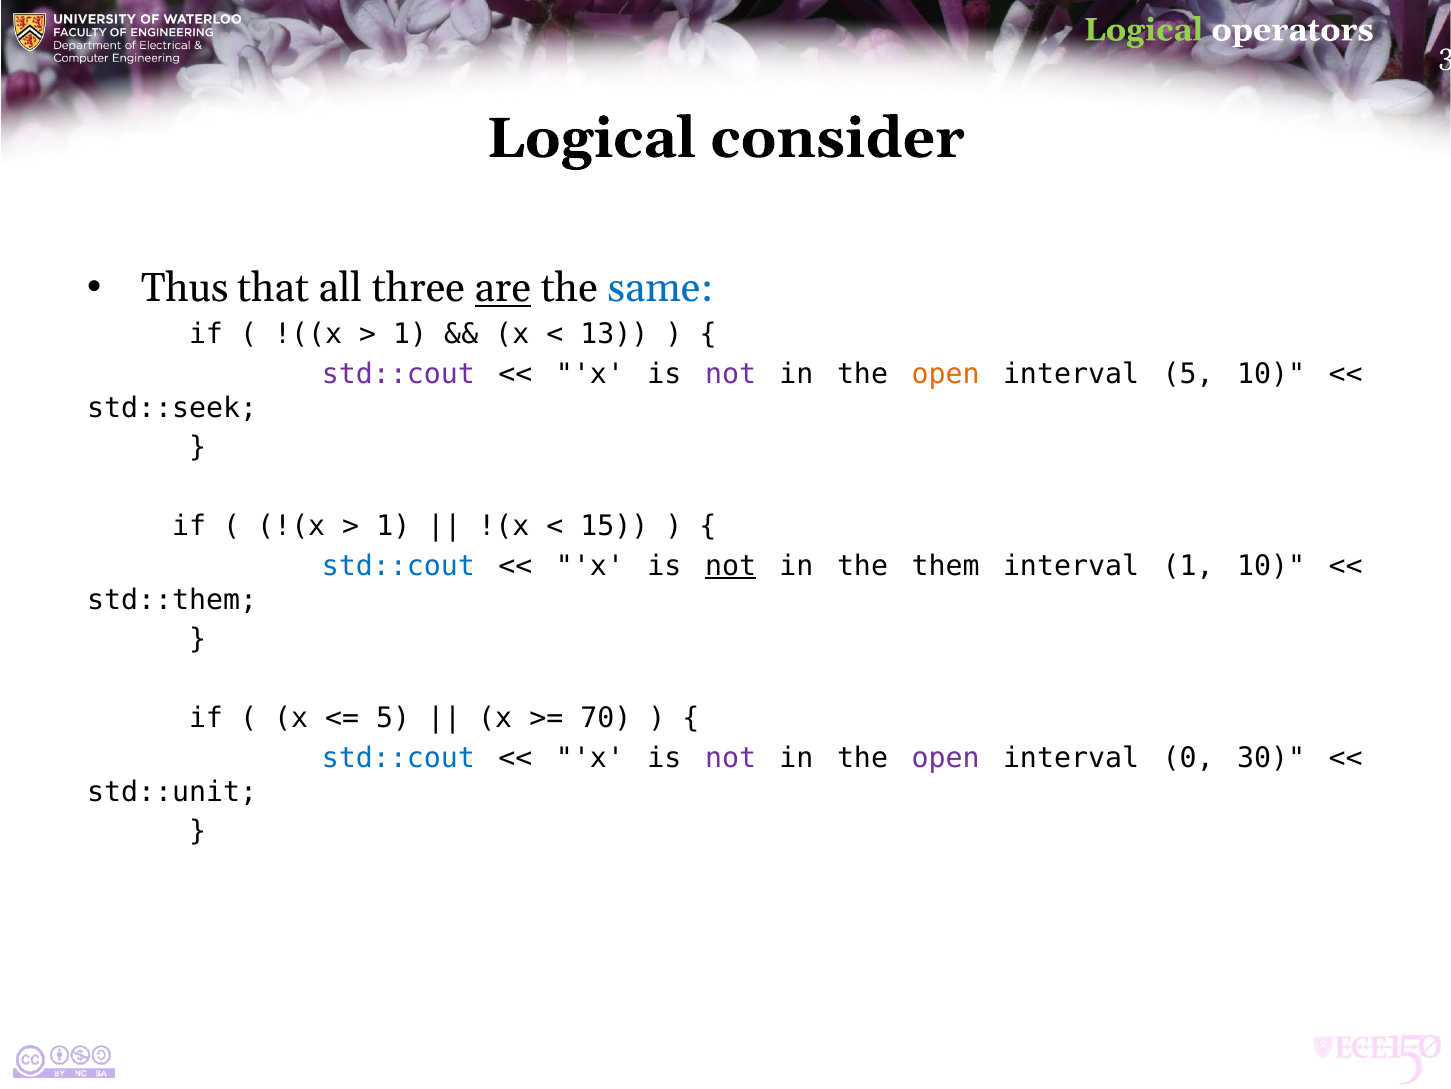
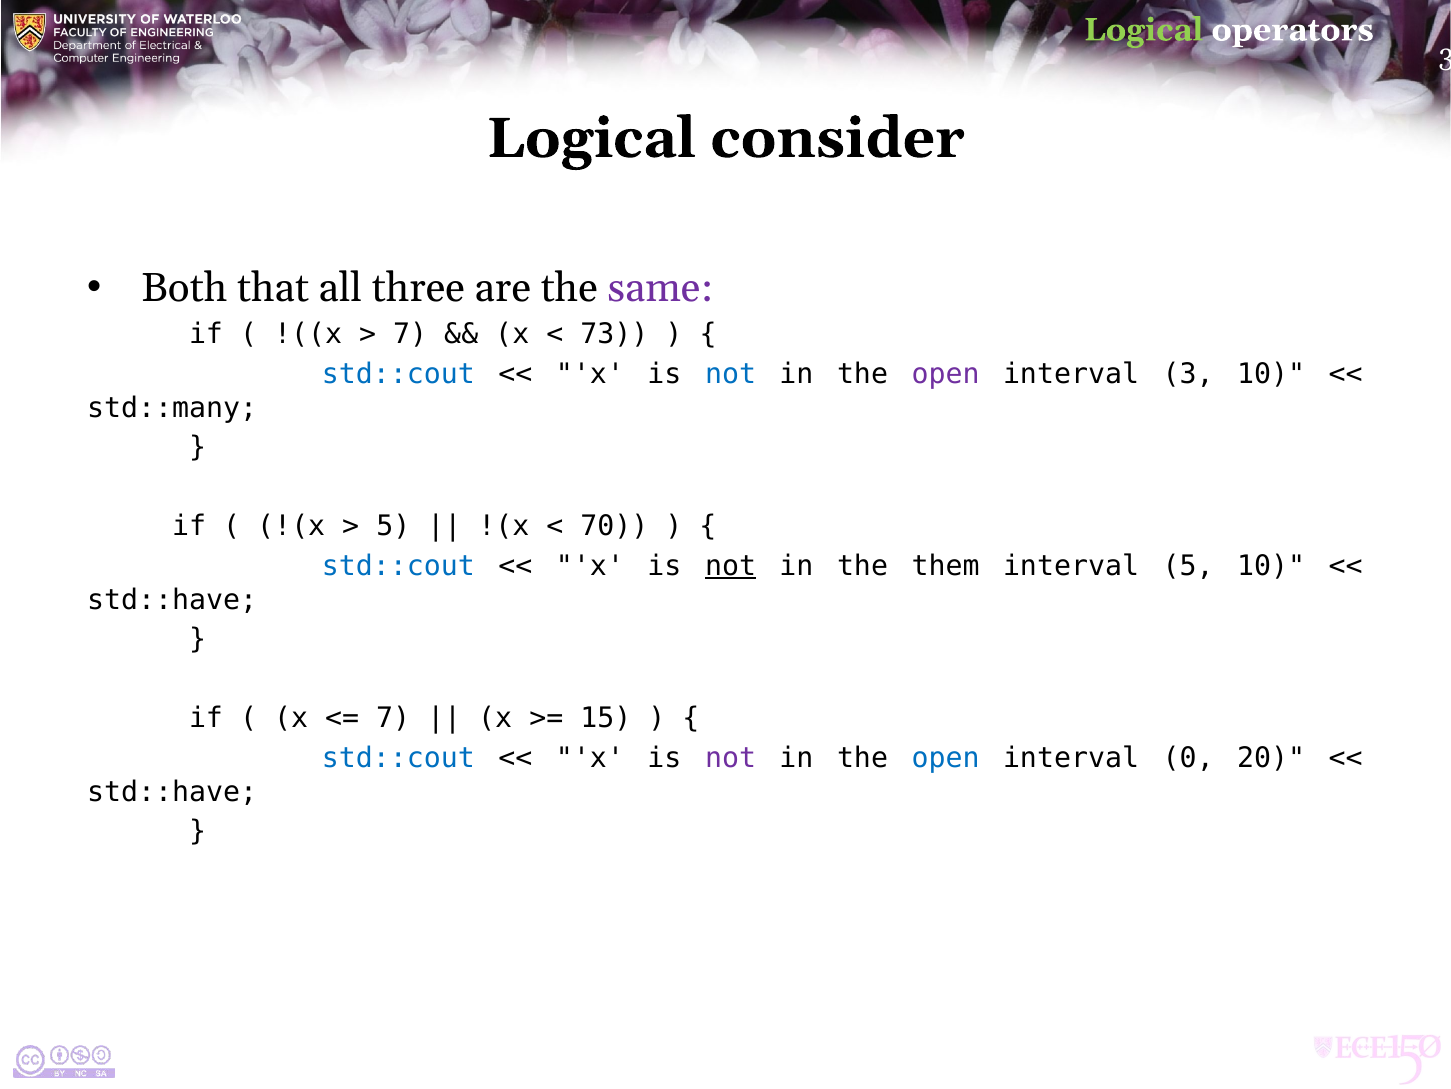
Thus: Thus -> Both
are underline: present -> none
same colour: blue -> purple
1 at (410, 334): 1 -> 7
13: 13 -> 73
std::cout at (398, 374) colour: purple -> blue
not at (731, 374) colour: purple -> blue
open at (946, 374) colour: orange -> purple
interval 5: 5 -> 3
std::seek: std::seek -> std::many
1 at (393, 526): 1 -> 5
15: 15 -> 70
interval 1: 1 -> 5
std::them at (172, 600): std::them -> std::have
5 at (393, 718): 5 -> 7
70: 70 -> 15
open at (946, 758) colour: purple -> blue
30: 30 -> 20
std::unit at (172, 792): std::unit -> std::have
